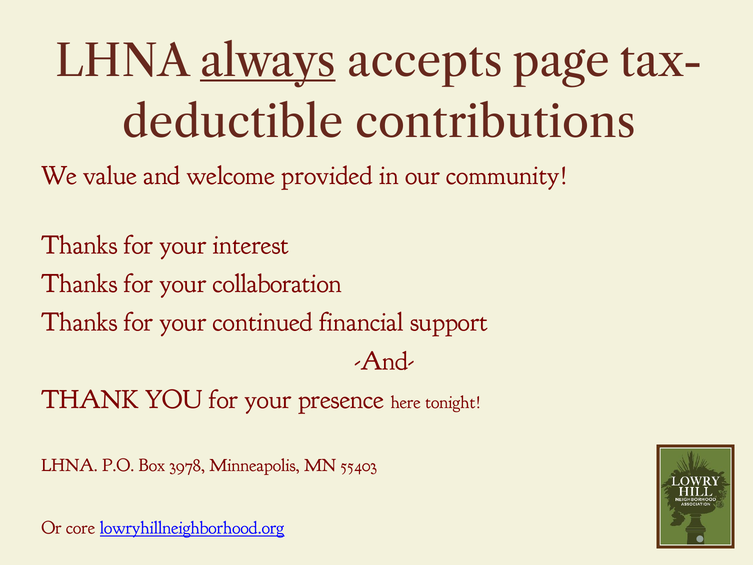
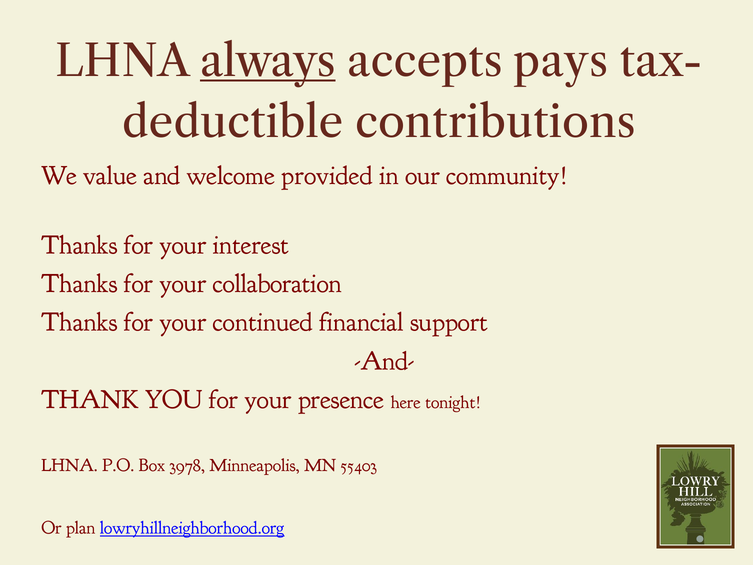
page: page -> pays
core: core -> plan
